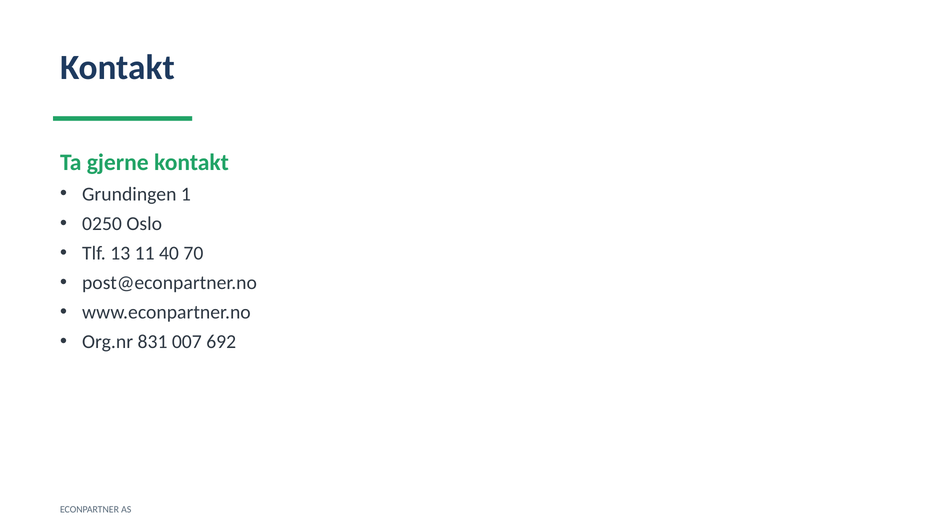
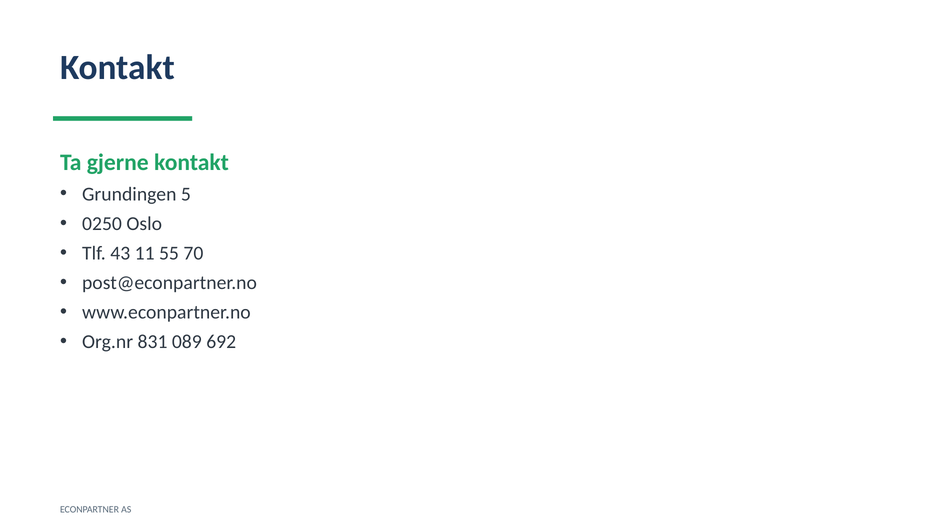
1: 1 -> 5
13: 13 -> 43
40: 40 -> 55
007: 007 -> 089
